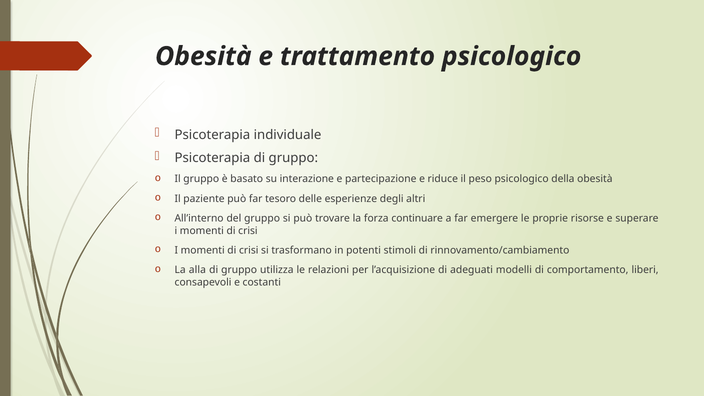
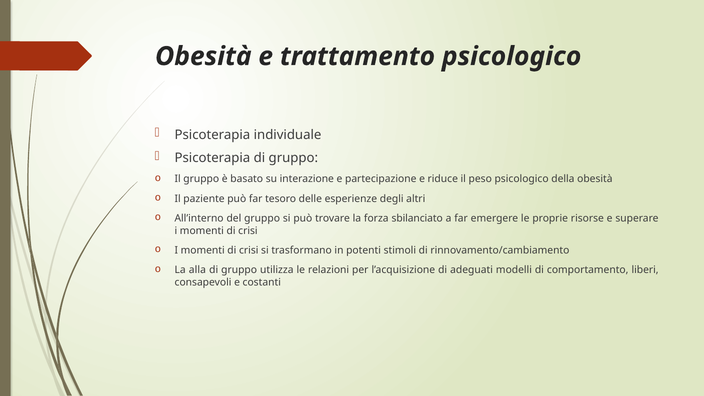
continuare: continuare -> sbilanciato
